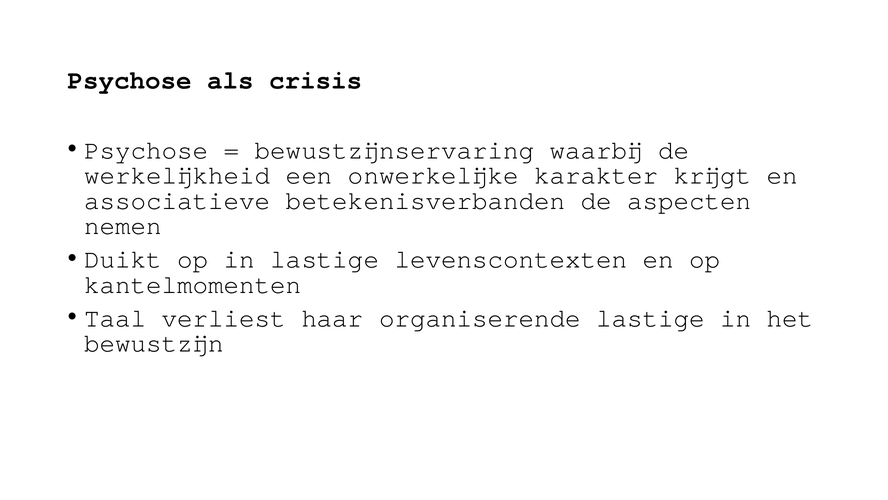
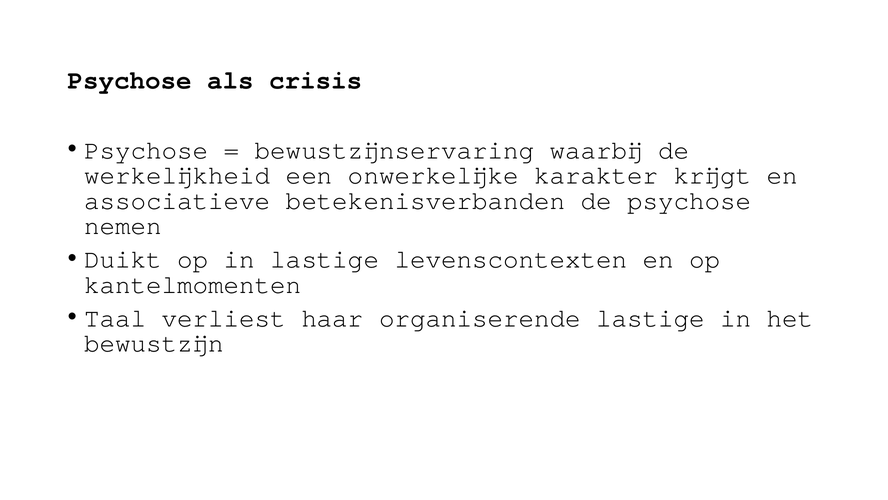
de aspecten: aspecten -> psychose
